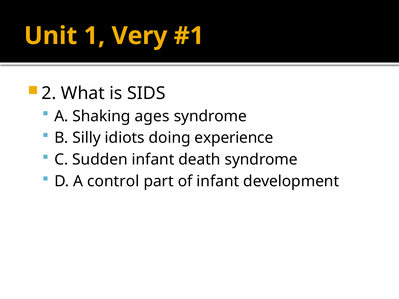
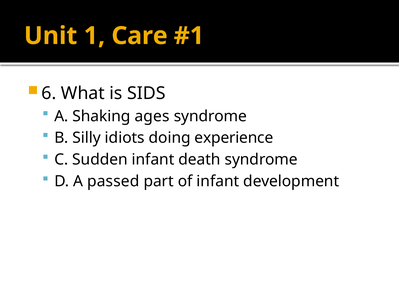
Very: Very -> Care
2: 2 -> 6
control: control -> passed
